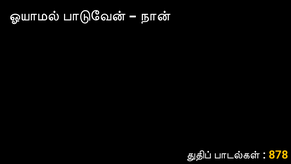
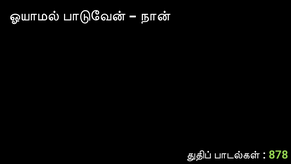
878 colour: yellow -> light green
